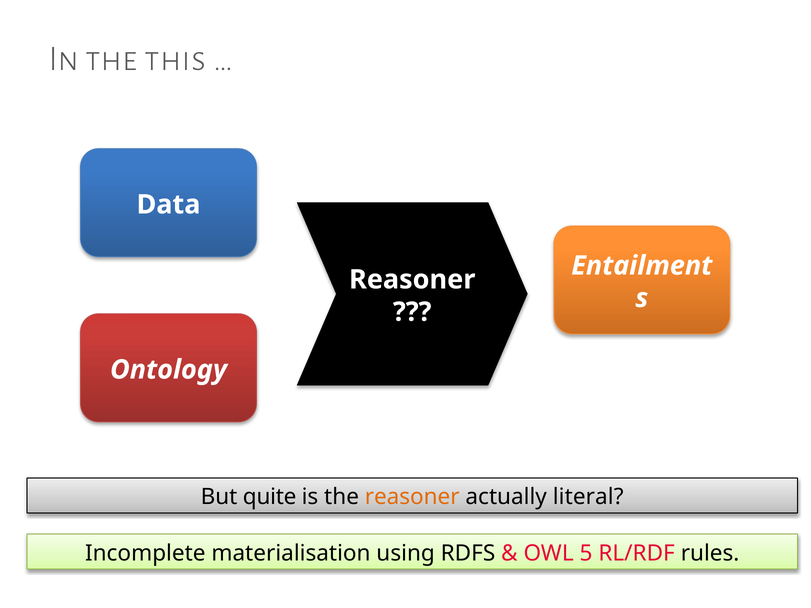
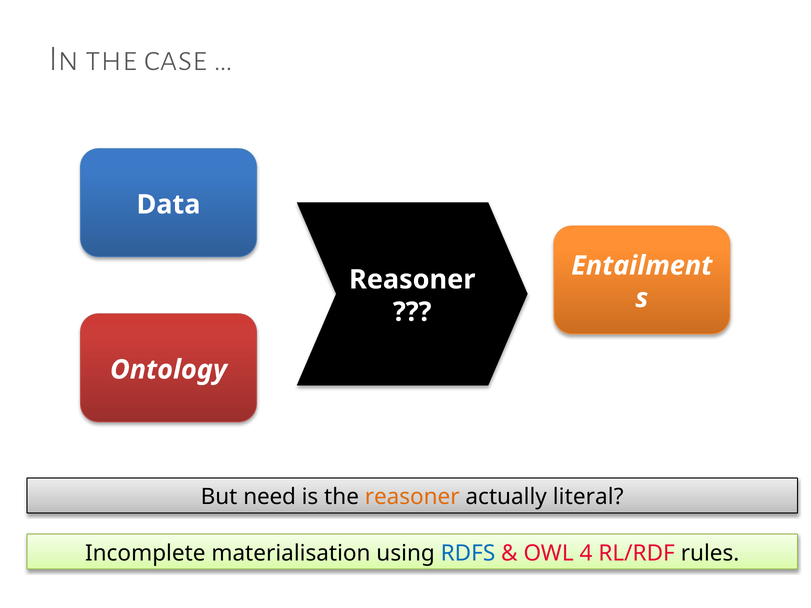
this: this -> case
quite: quite -> need
RDFS colour: black -> blue
5: 5 -> 4
